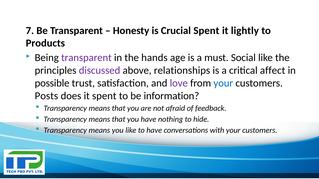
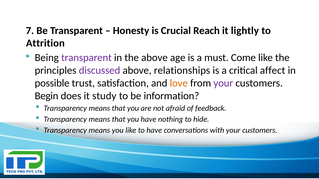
Crucial Spent: Spent -> Reach
Products: Products -> Attrition
the hands: hands -> above
Social: Social -> Come
love colour: purple -> orange
your at (223, 83) colour: blue -> purple
Posts: Posts -> Begin
it spent: spent -> study
